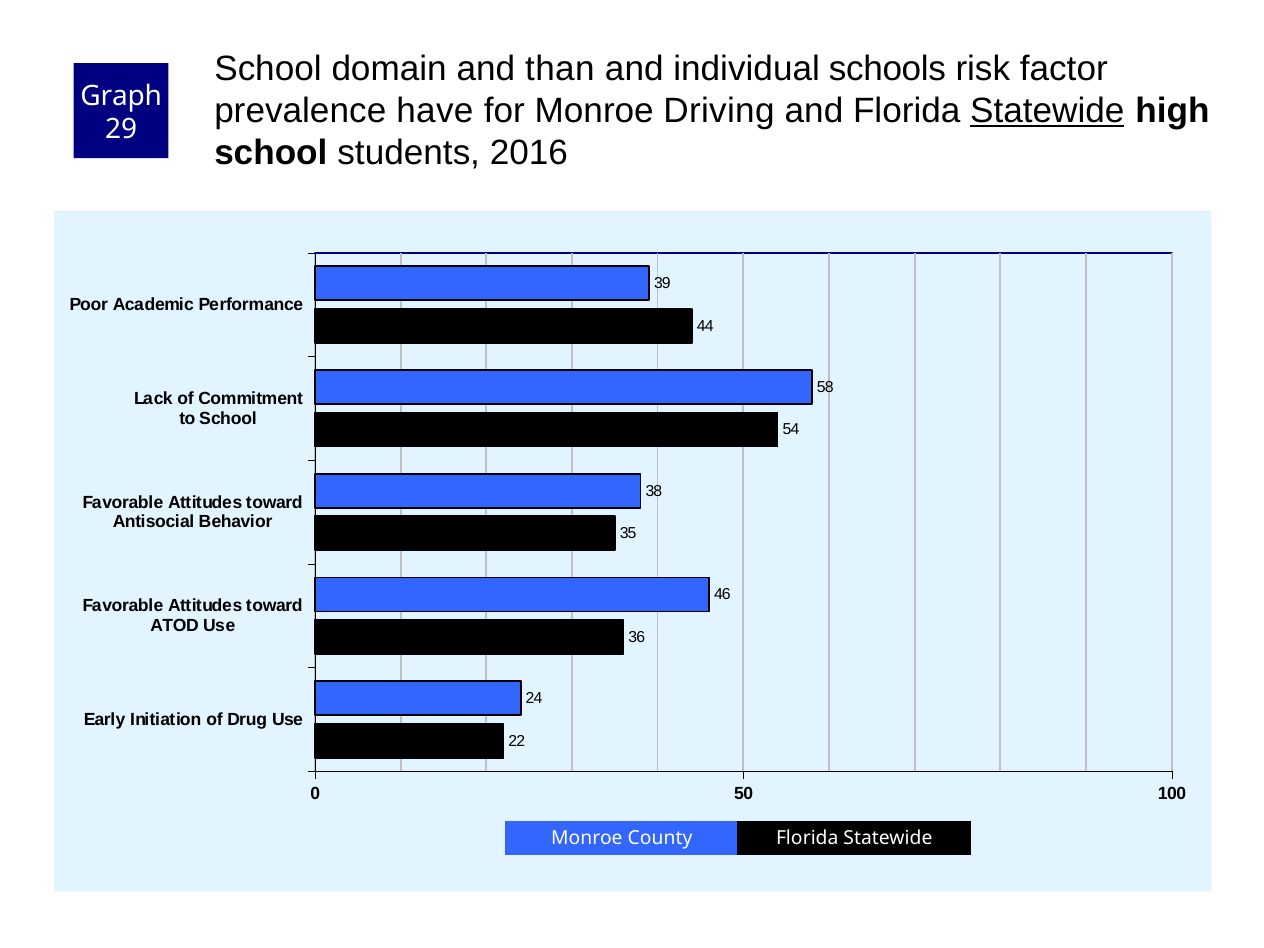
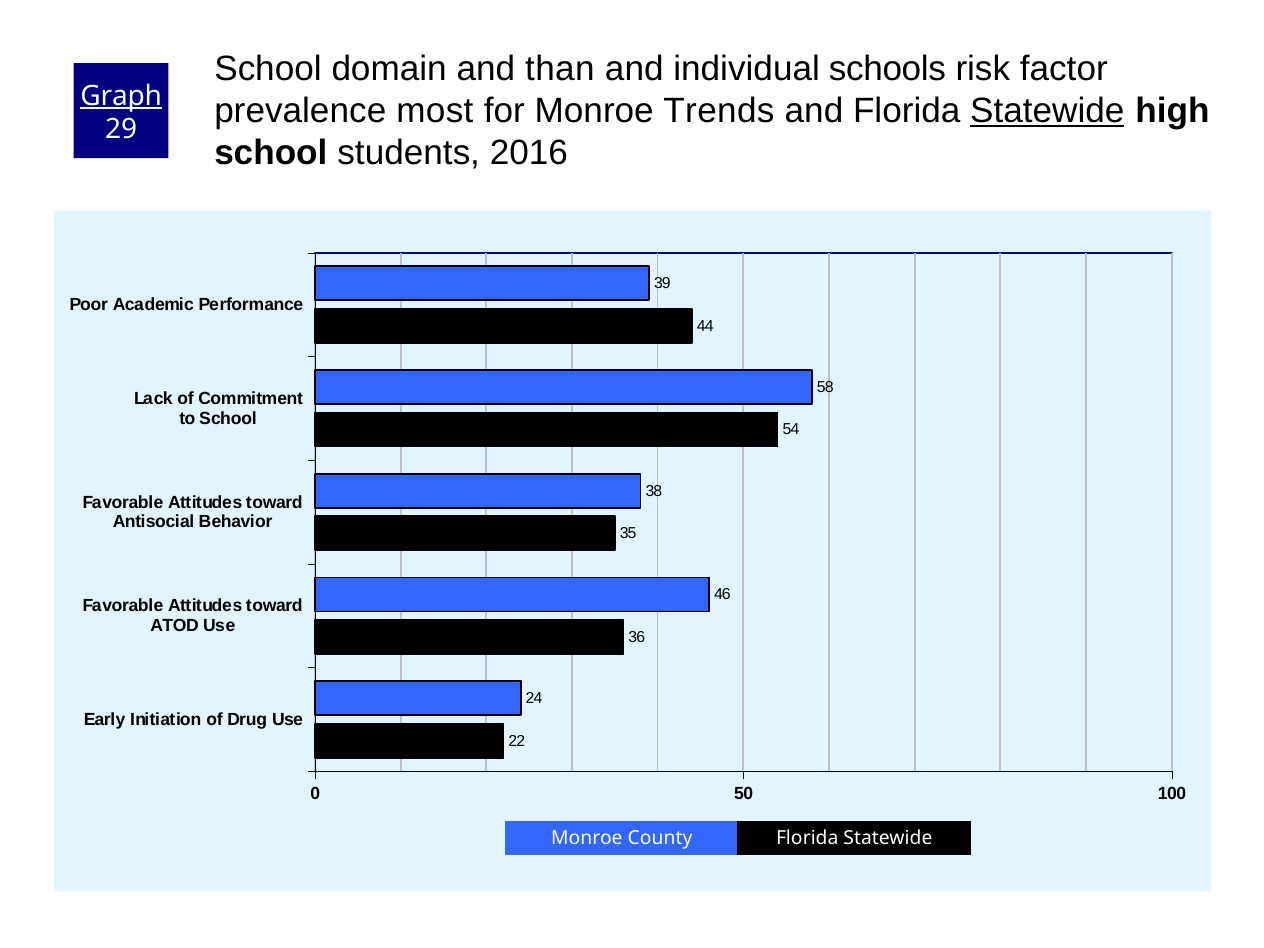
Graph underline: none -> present
have: have -> most
Driving: Driving -> Trends
